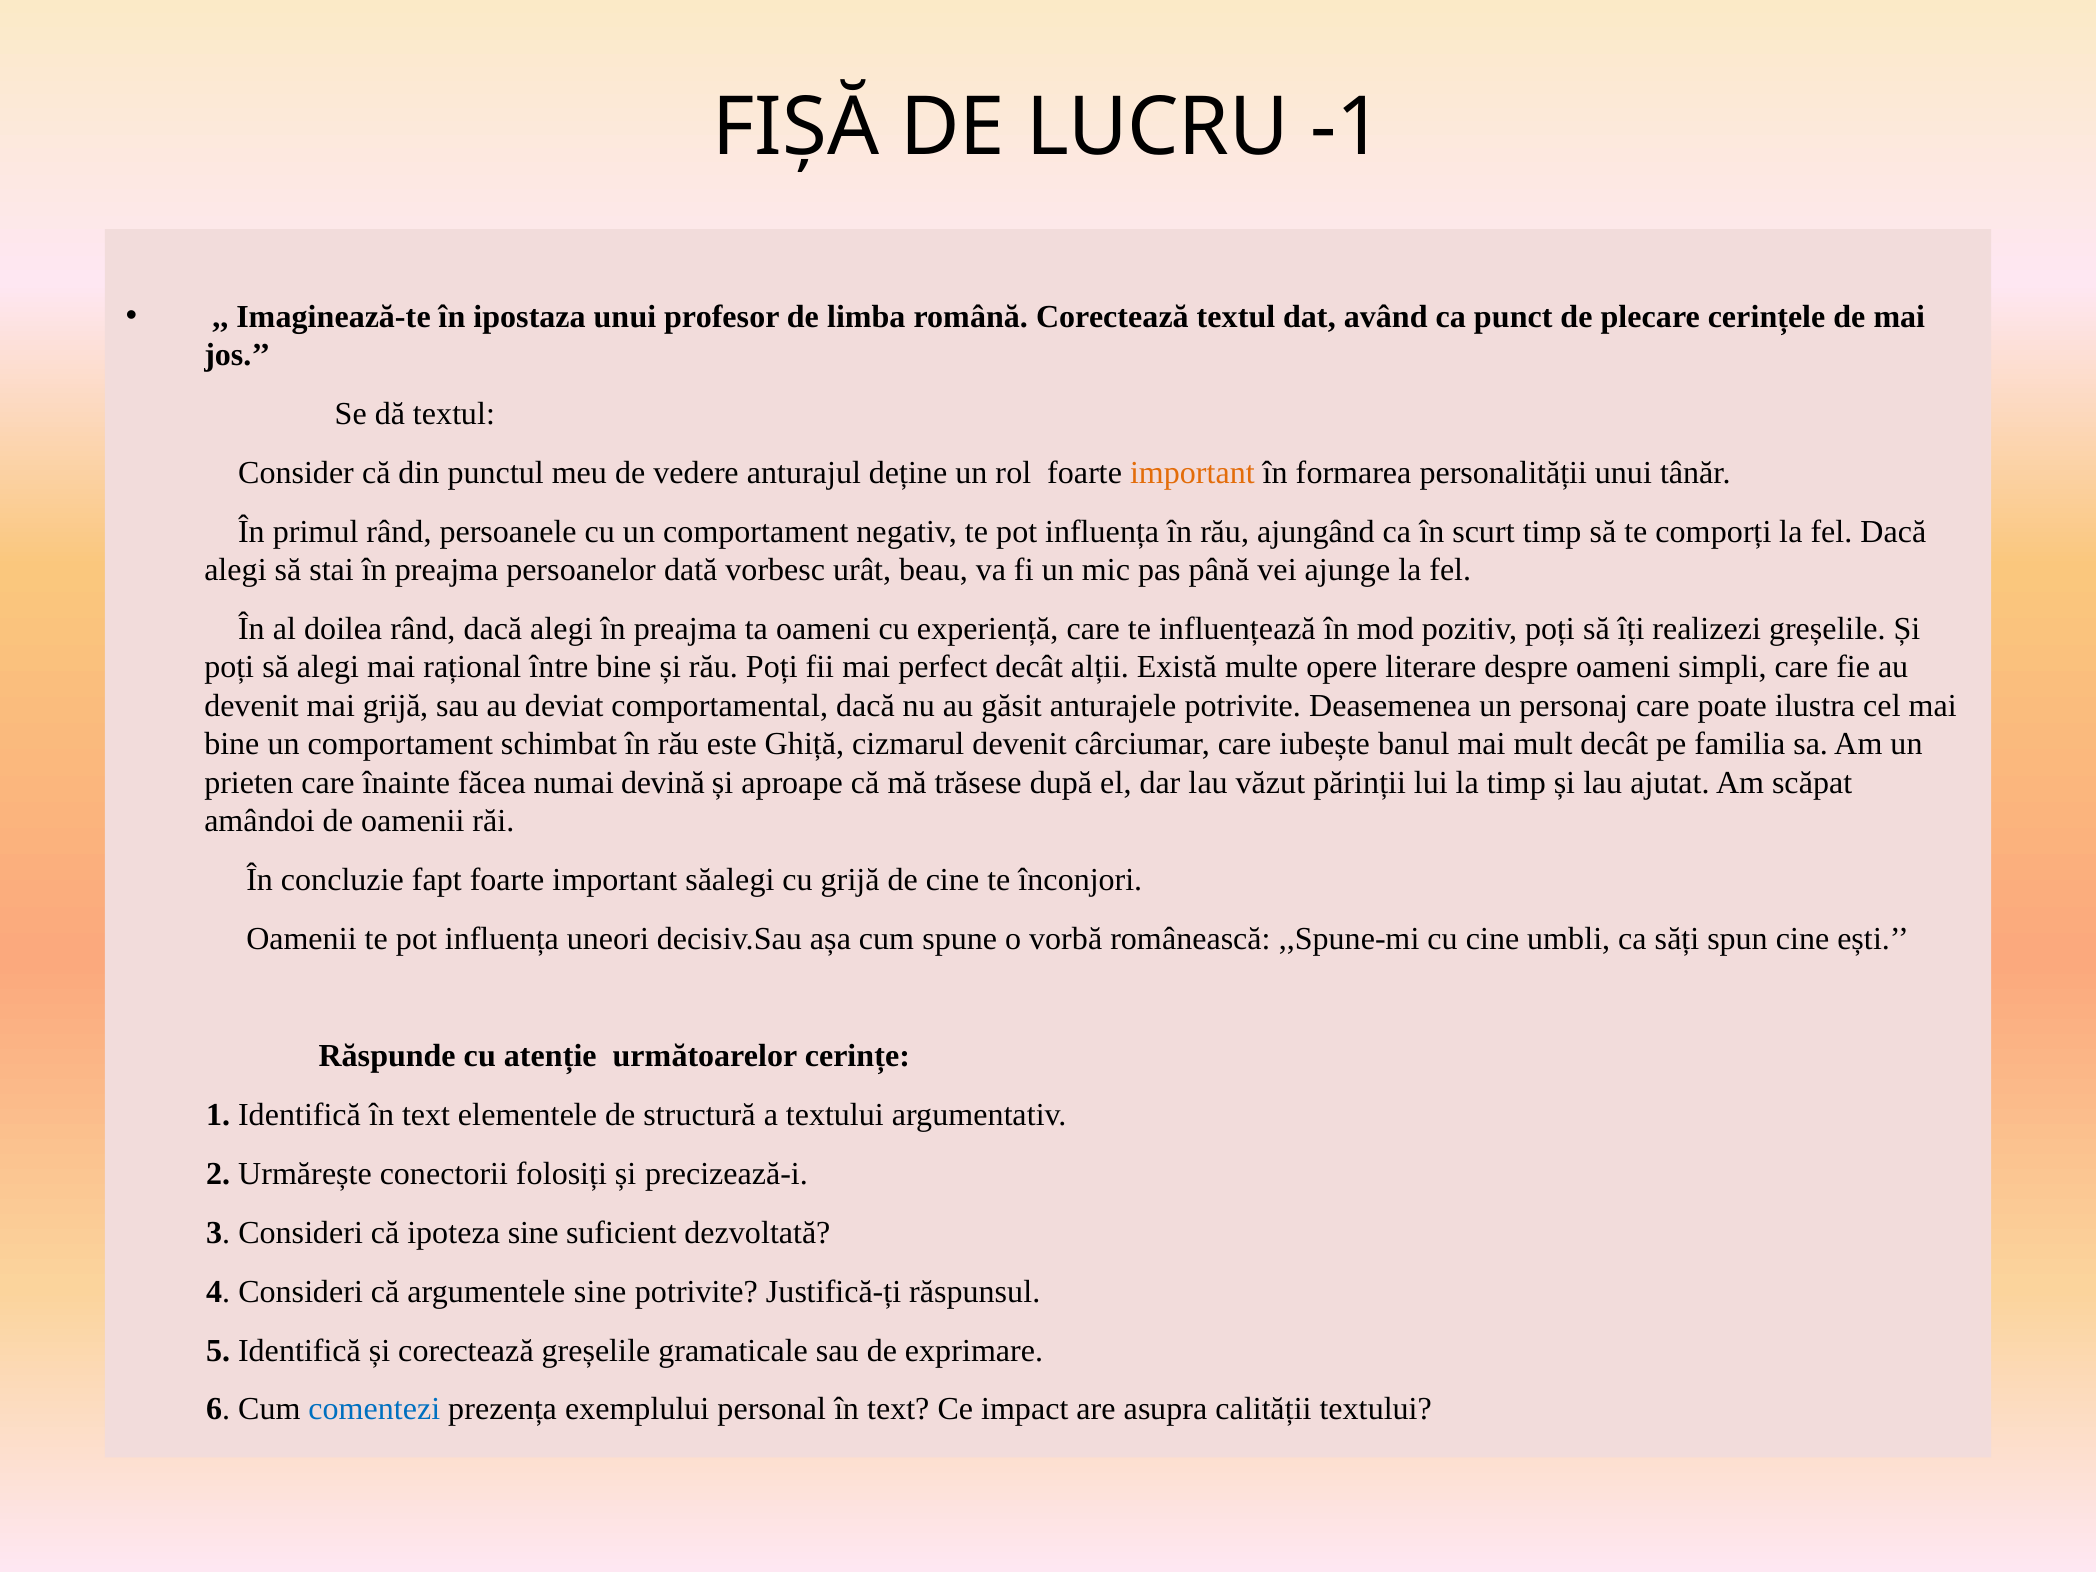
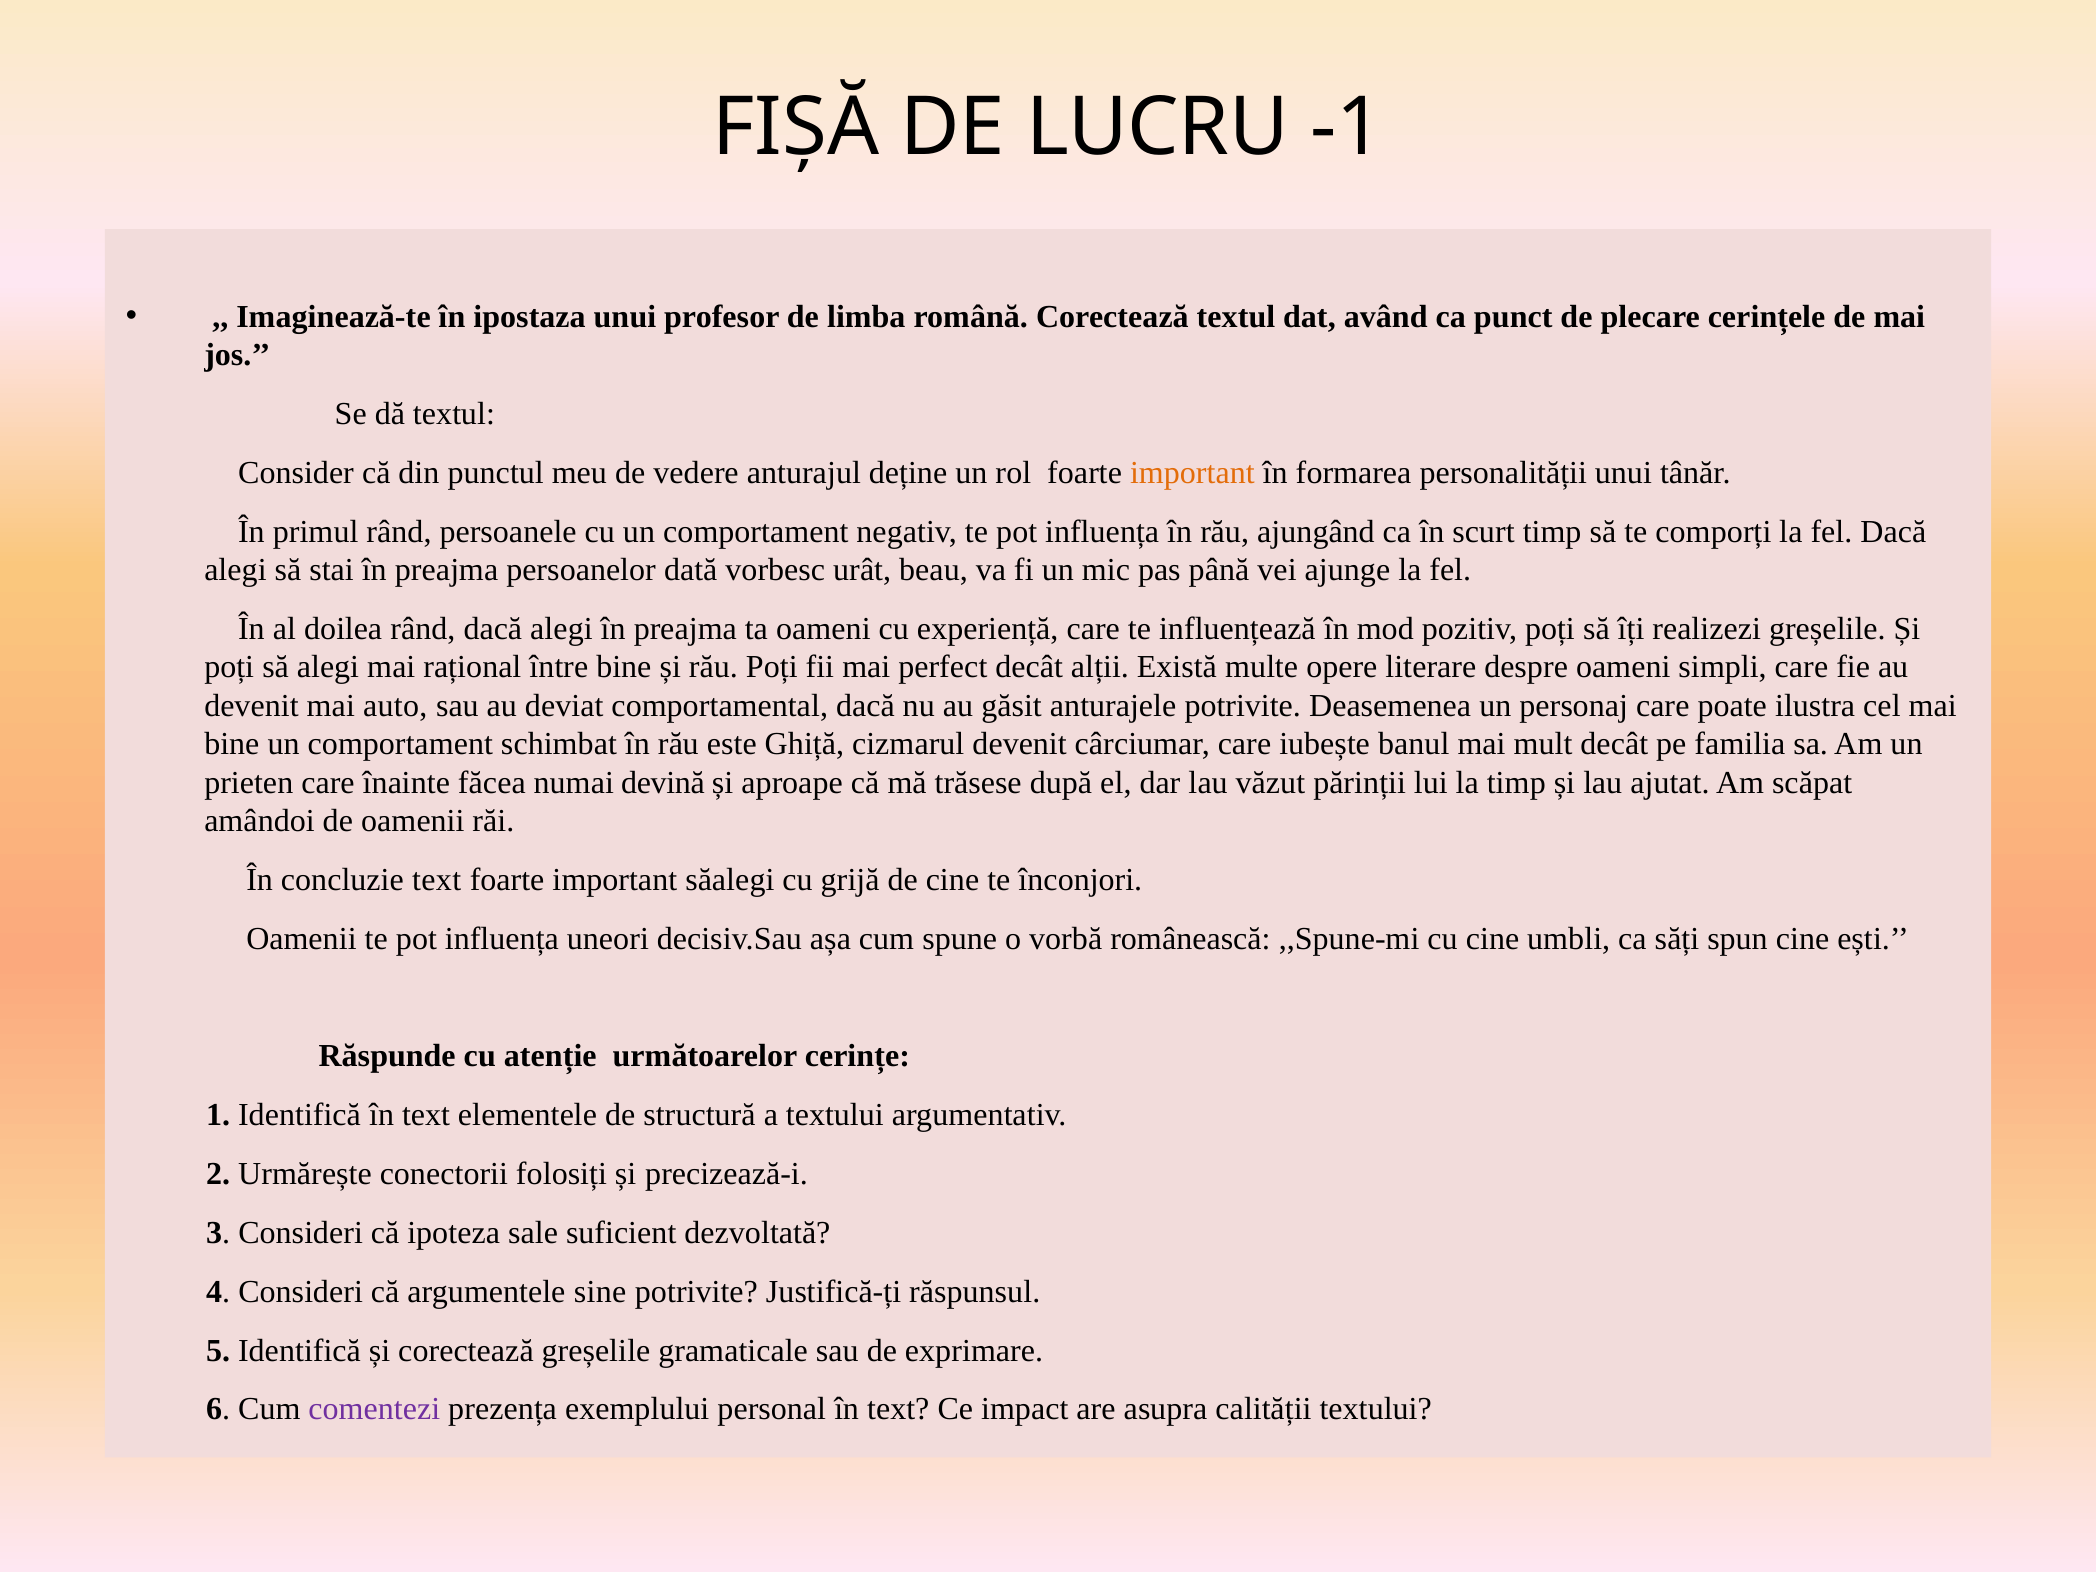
mai grijă: grijă -> auto
concluzie fapt: fapt -> text
ipoteza sine: sine -> sale
comentezi colour: blue -> purple
